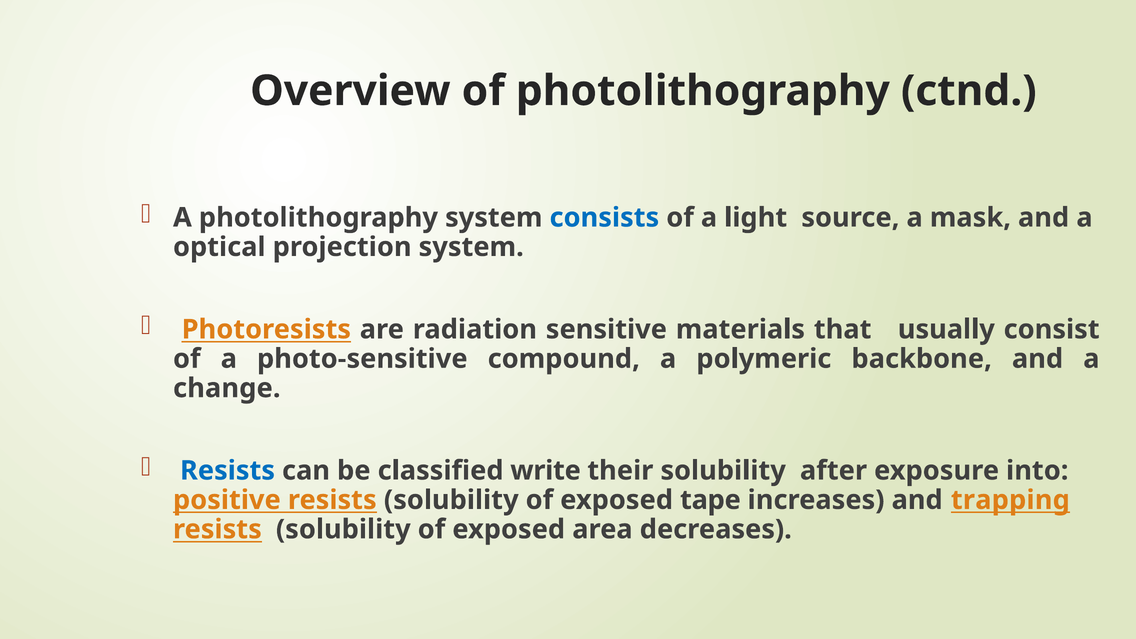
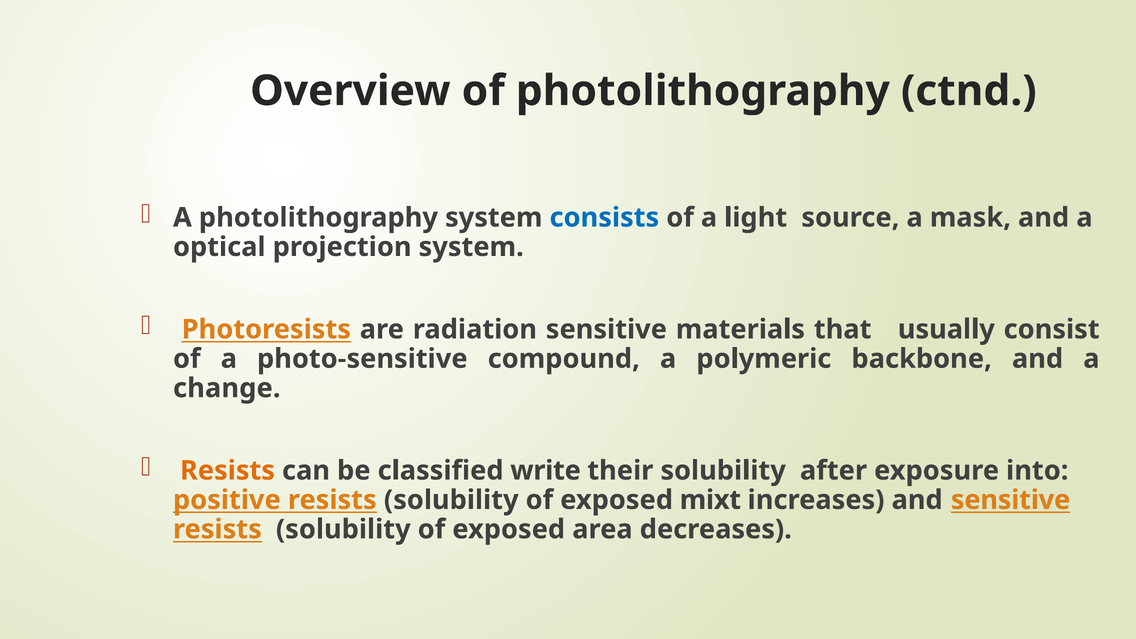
Resists at (227, 471) colour: blue -> orange
tape: tape -> mixt
and trapping: trapping -> sensitive
